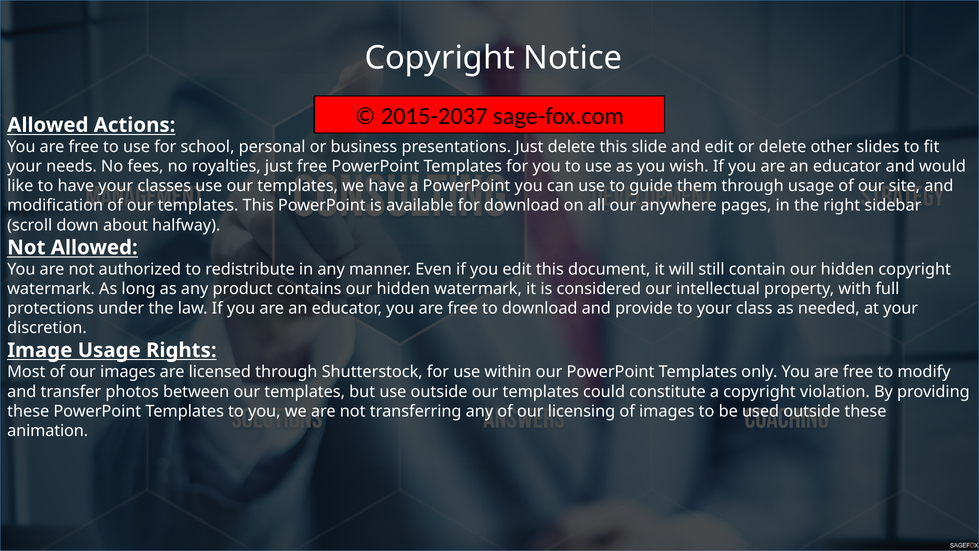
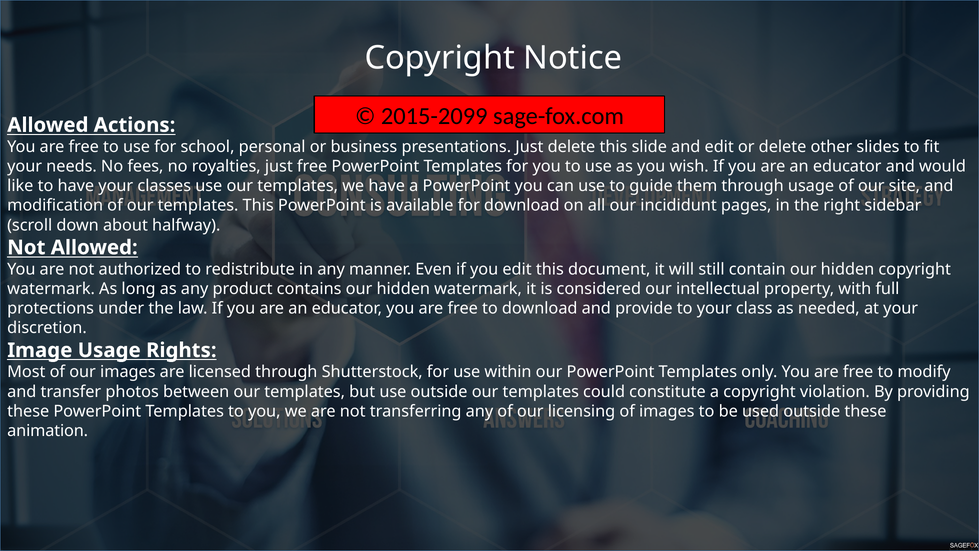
2015-2037: 2015-2037 -> 2015-2099
anywhere: anywhere -> incididunt
